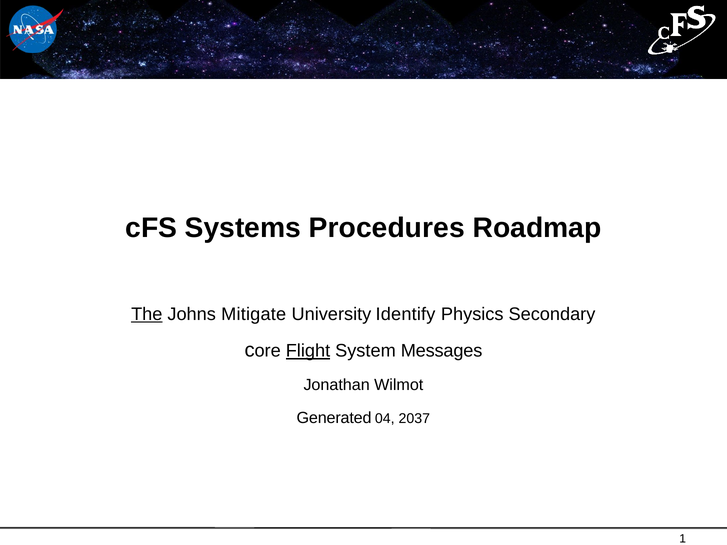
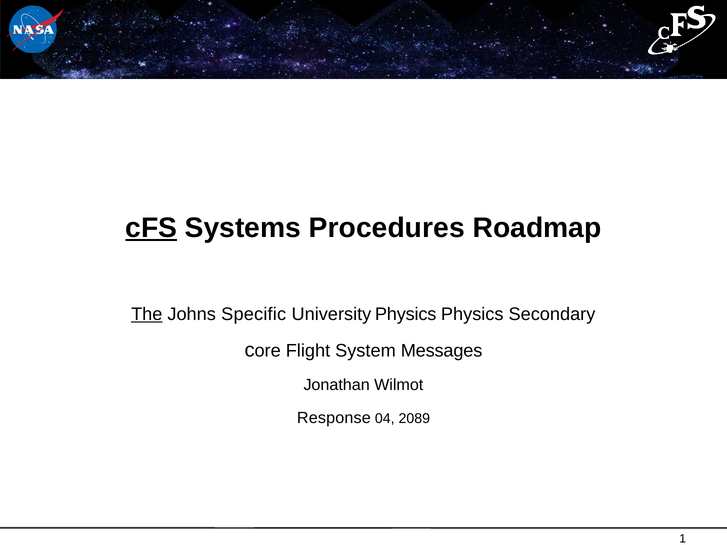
cFS underline: none -> present
Mitigate: Mitigate -> Specific
University Identify: Identify -> Physics
Flight underline: present -> none
Generated: Generated -> Response
2037: 2037 -> 2089
